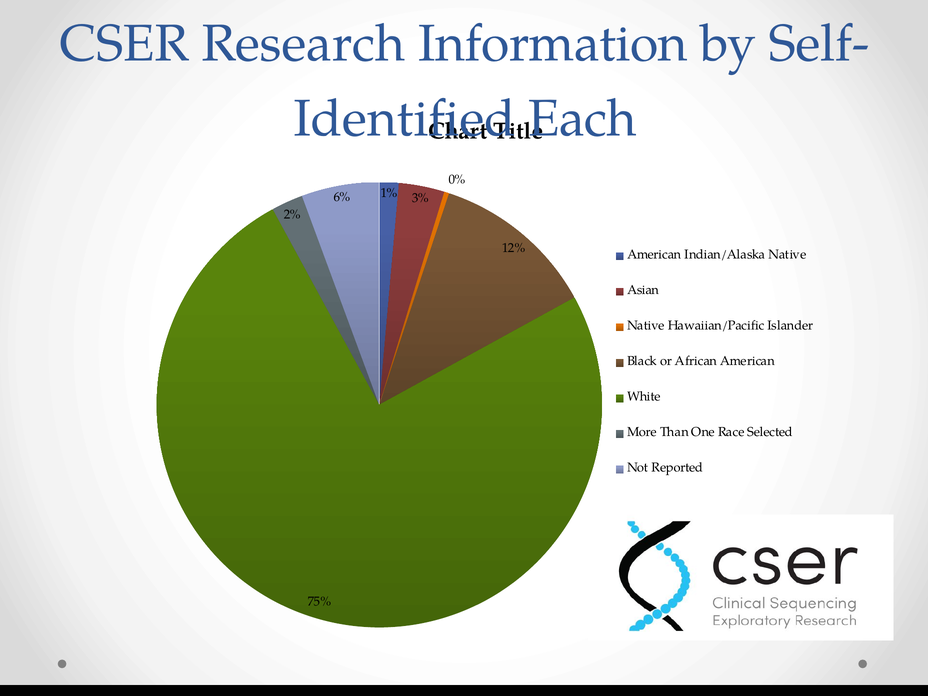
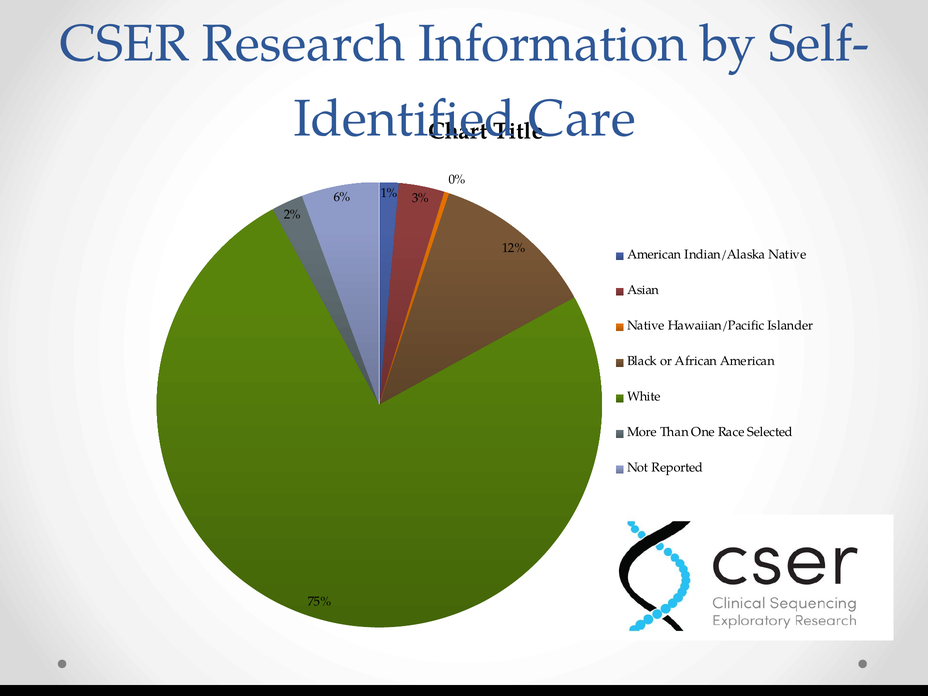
Each: Each -> Care
